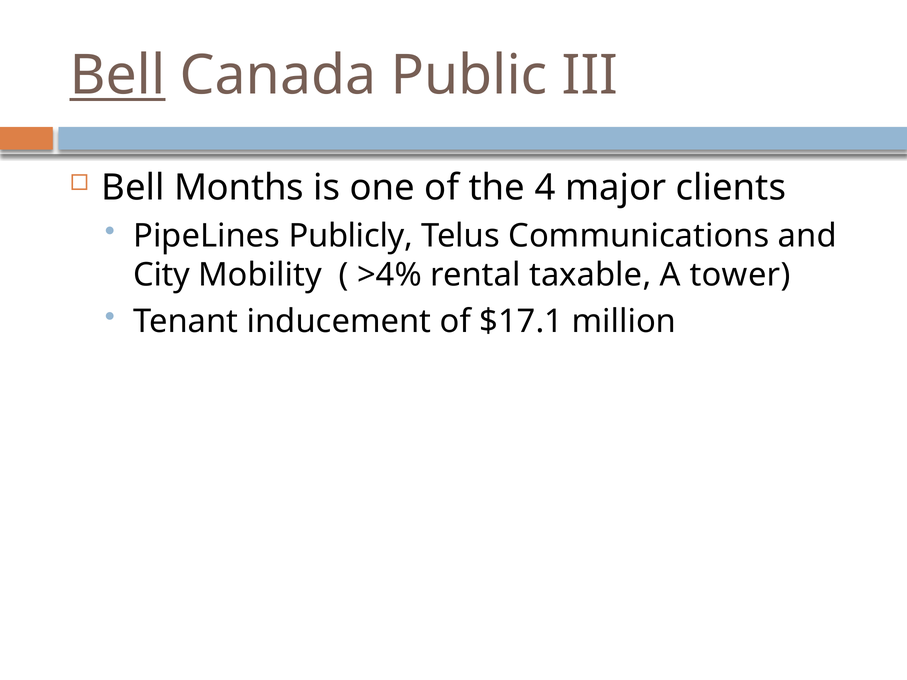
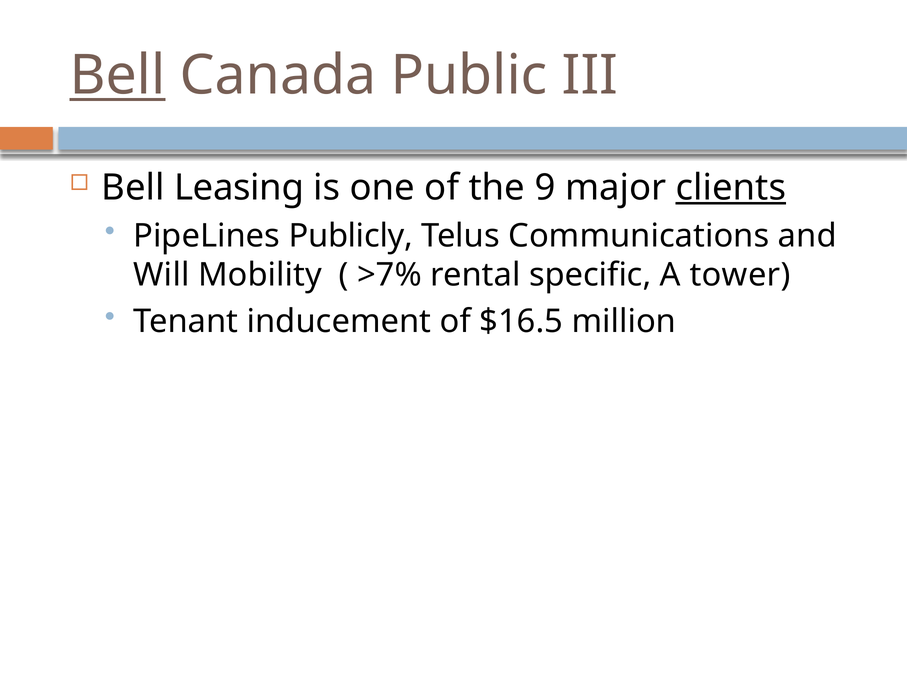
Months: Months -> Leasing
4: 4 -> 9
clients underline: none -> present
City: City -> Will
>4%: >4% -> >7%
taxable: taxable -> specific
$17.1: $17.1 -> $16.5
